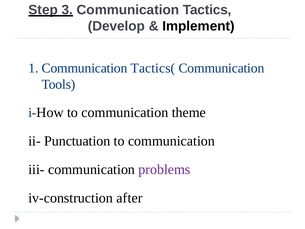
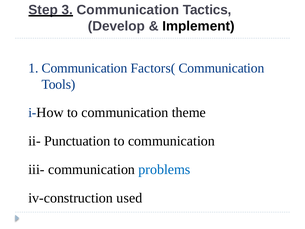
Tactics(: Tactics( -> Factors(
problems colour: purple -> blue
after: after -> used
